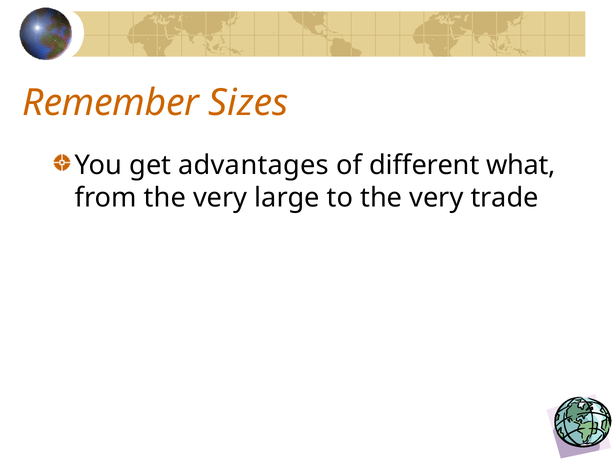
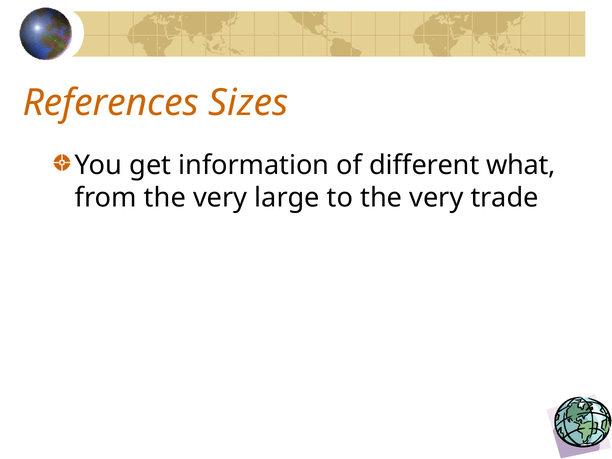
Remember: Remember -> References
advantages: advantages -> information
